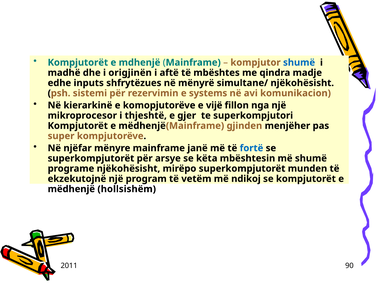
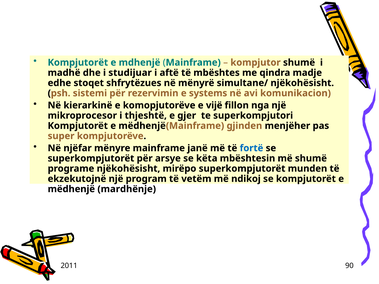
shumë at (299, 63) colour: blue -> black
origjinën: origjinën -> studijuar
inputs: inputs -> stoqet
hollsishёm: hollsishёm -> mardhёnje
